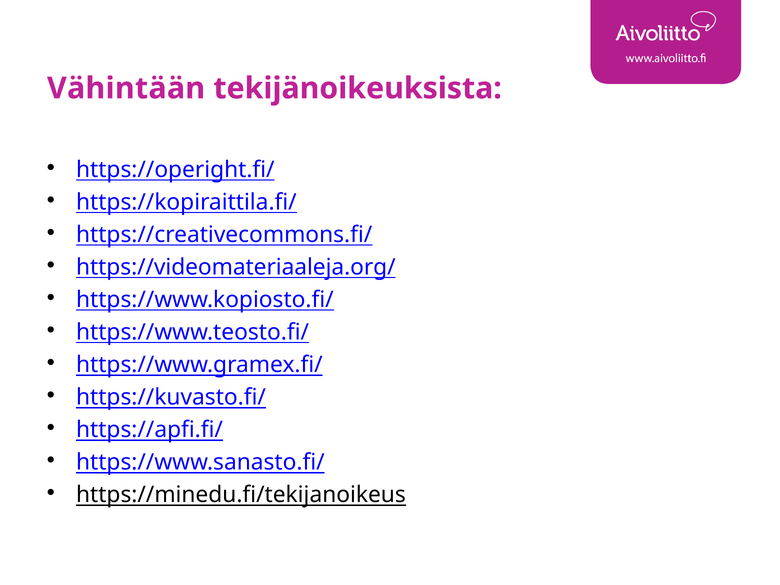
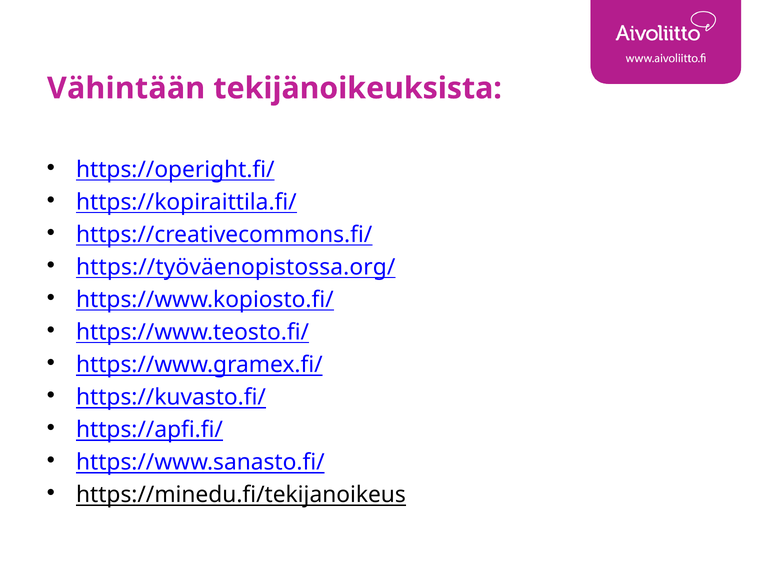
https://videomateriaaleja.org/: https://videomateriaaleja.org/ -> https://työväenopistossa.org/
